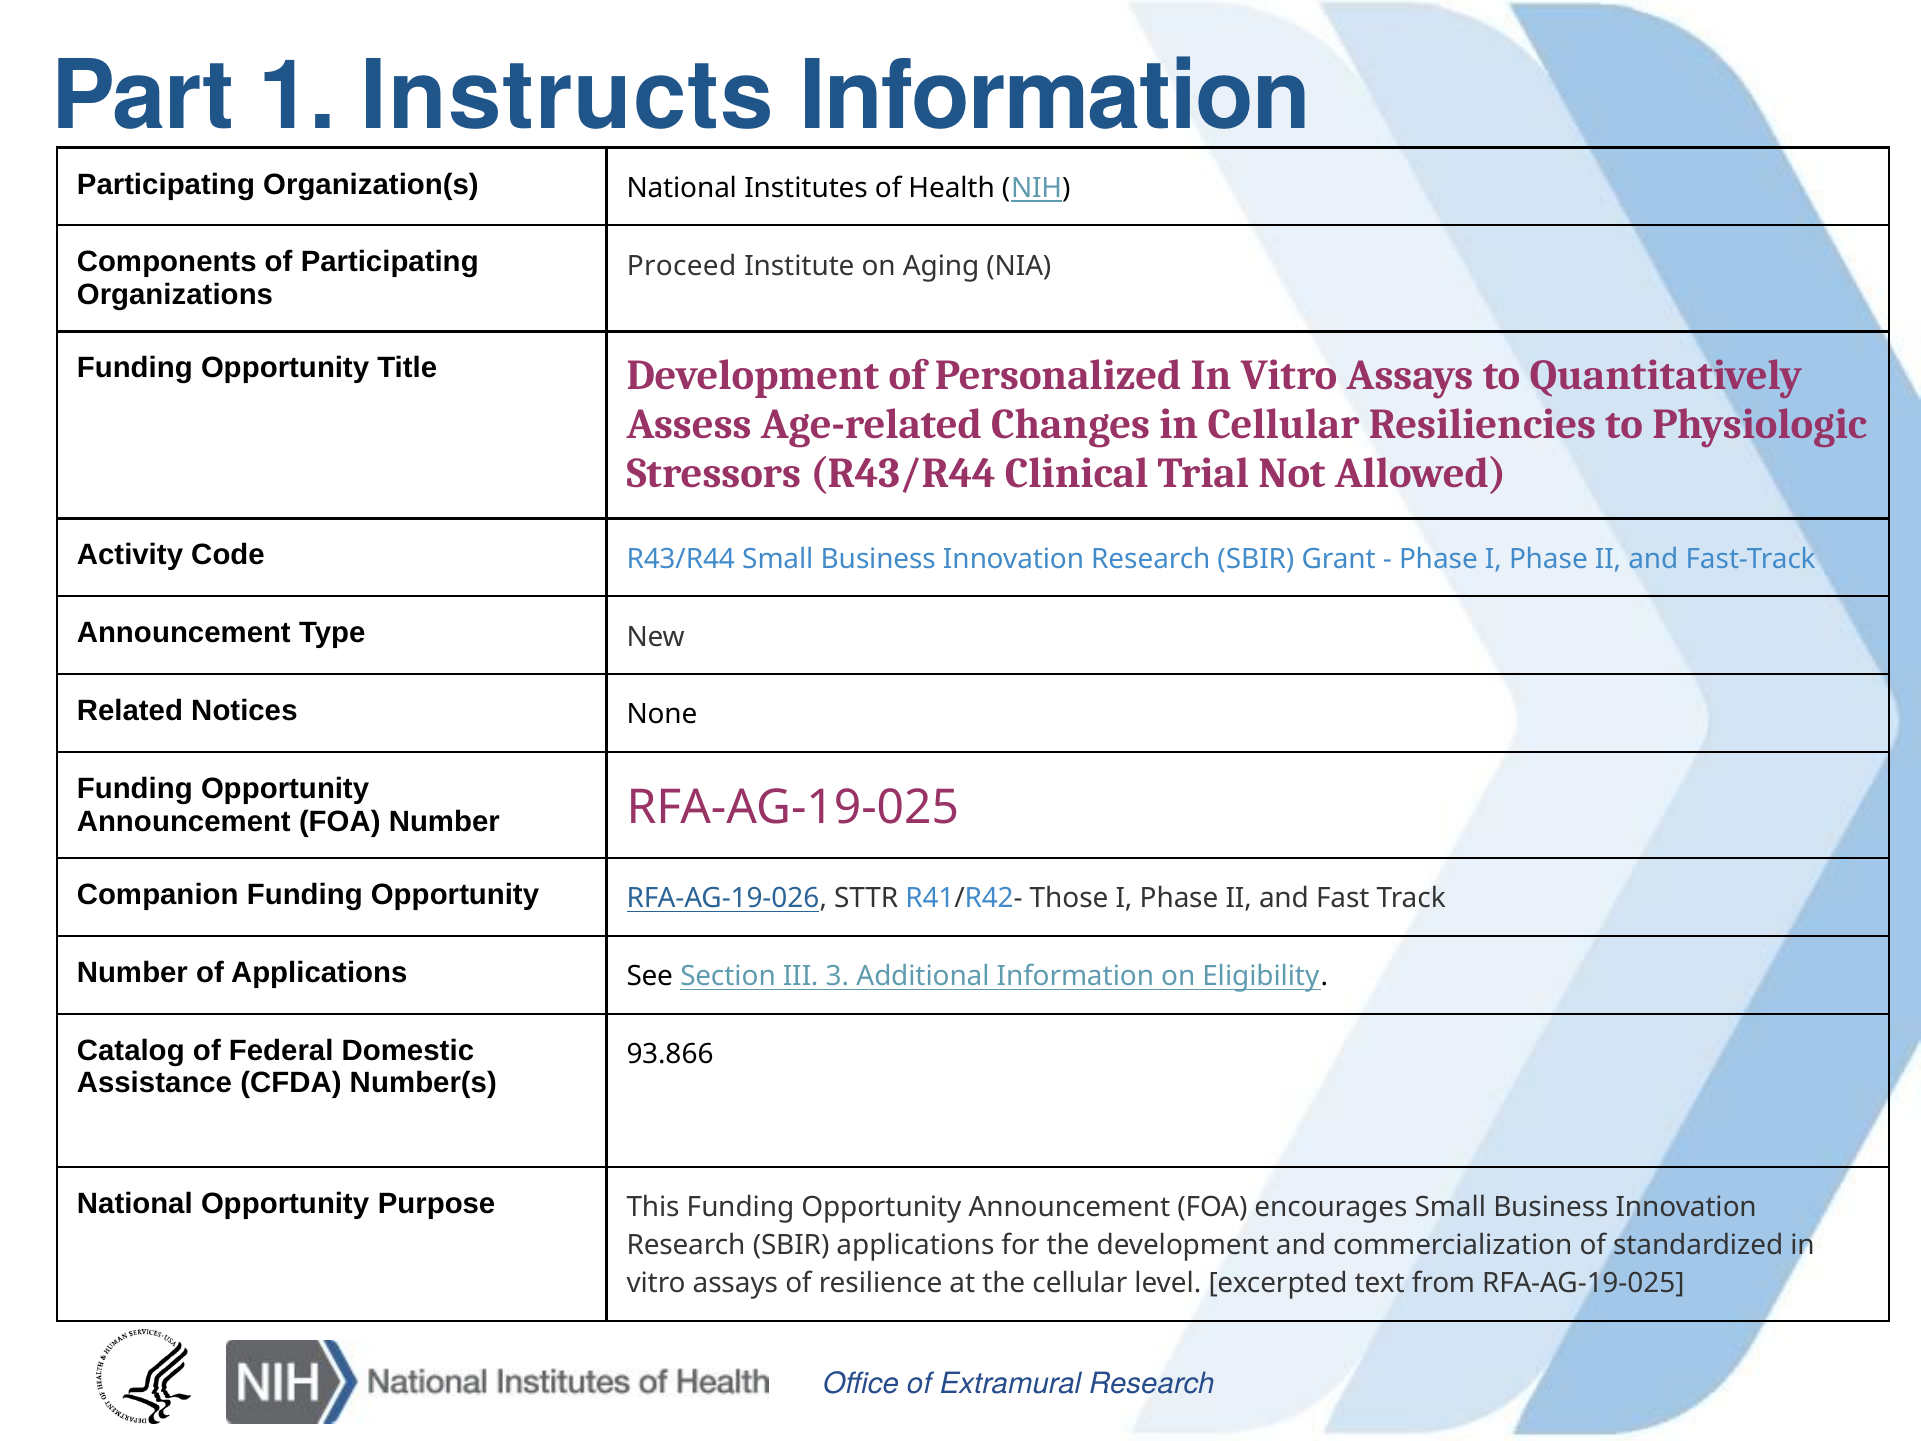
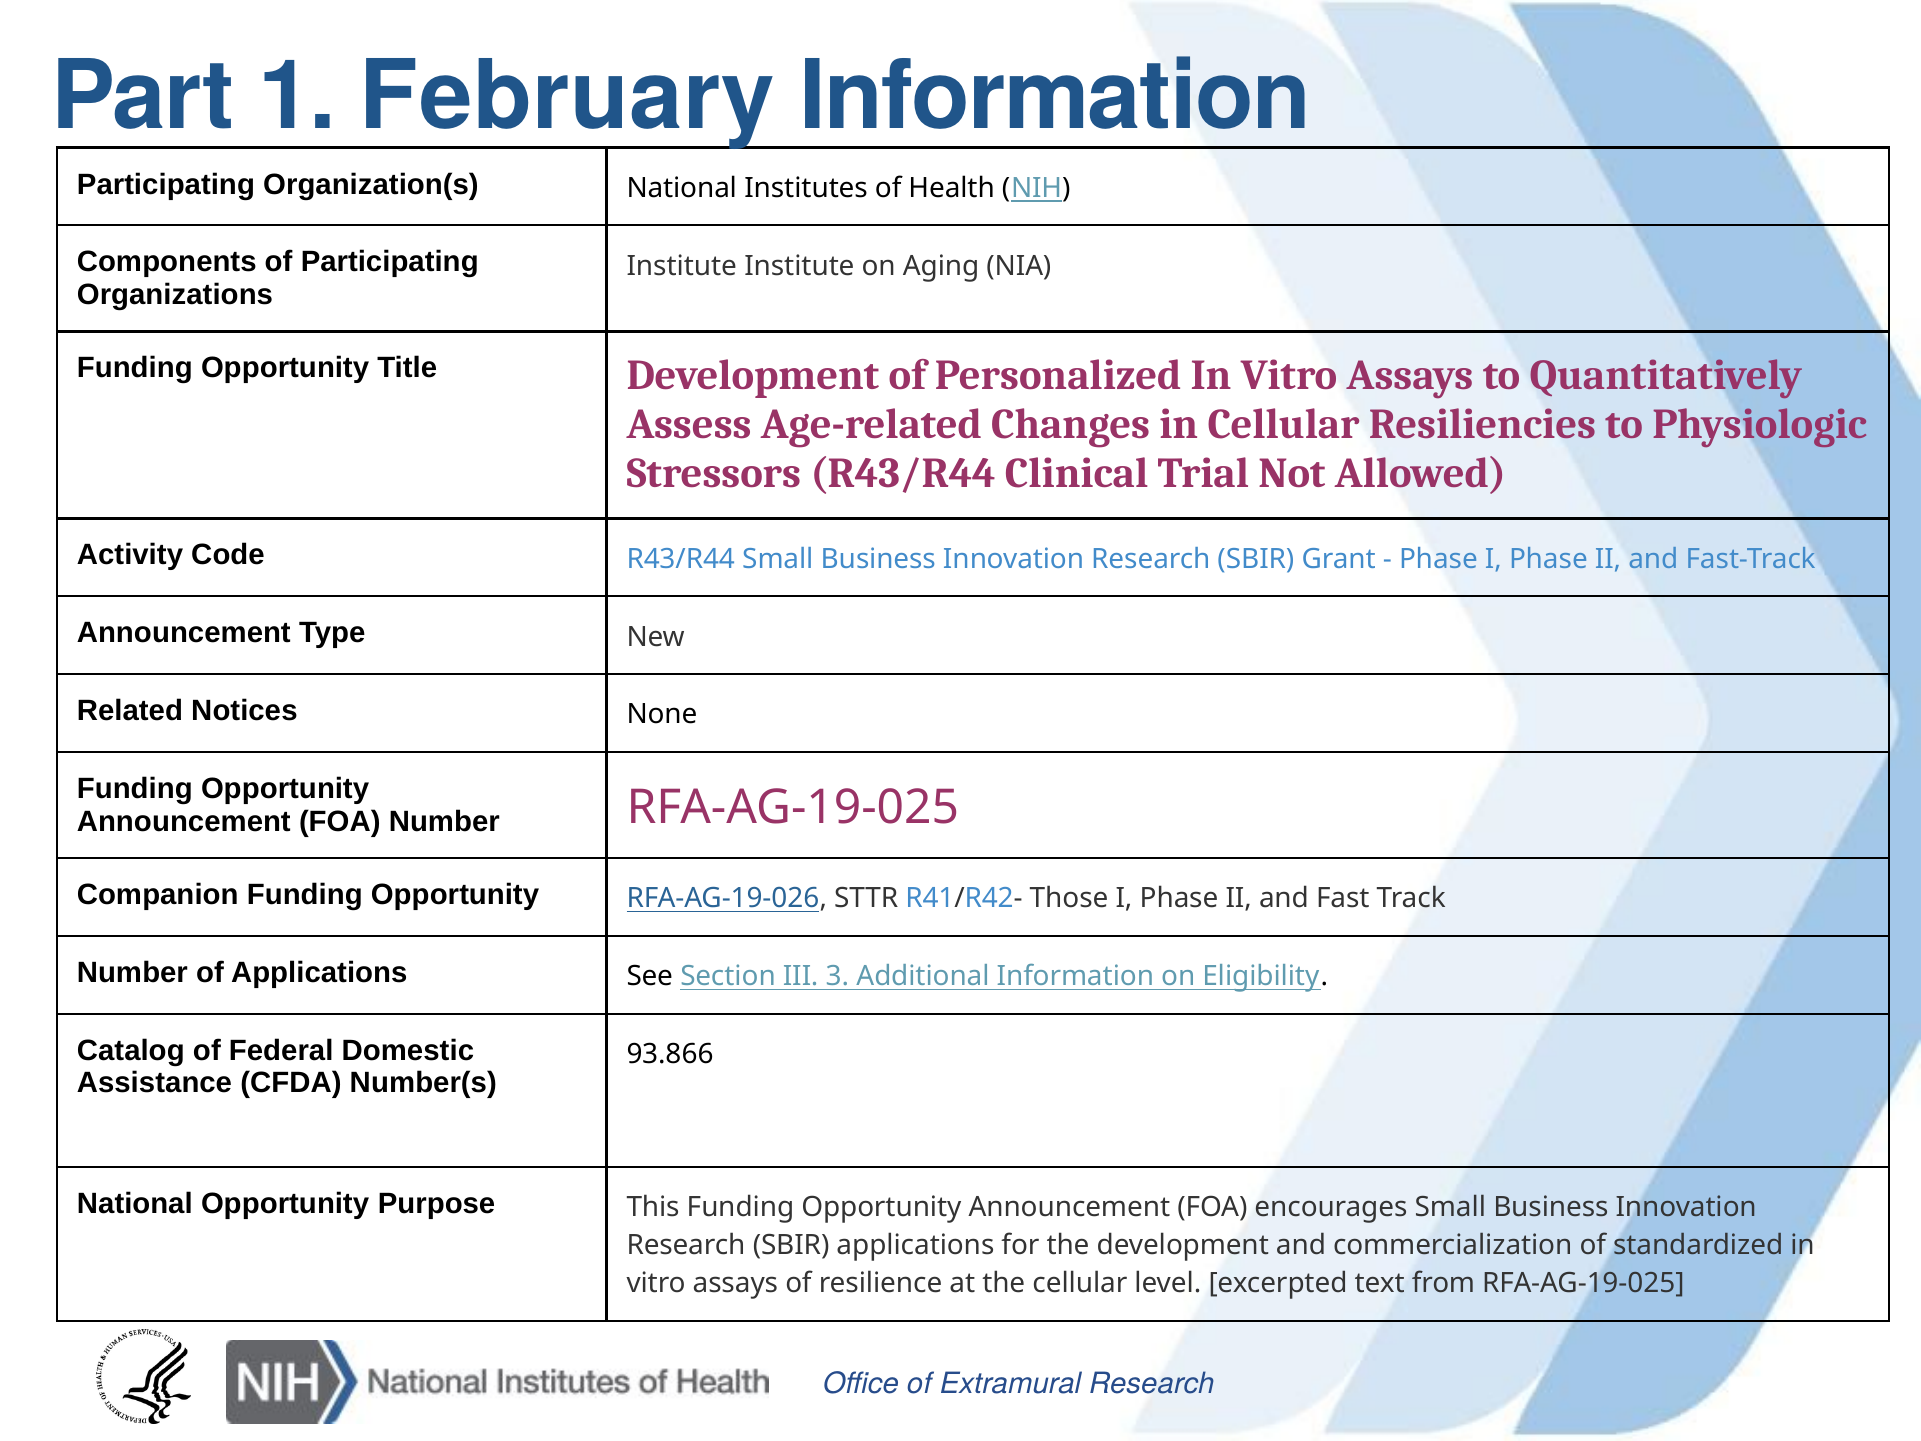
Instructs: Instructs -> February
Proceed at (682, 266): Proceed -> Institute
